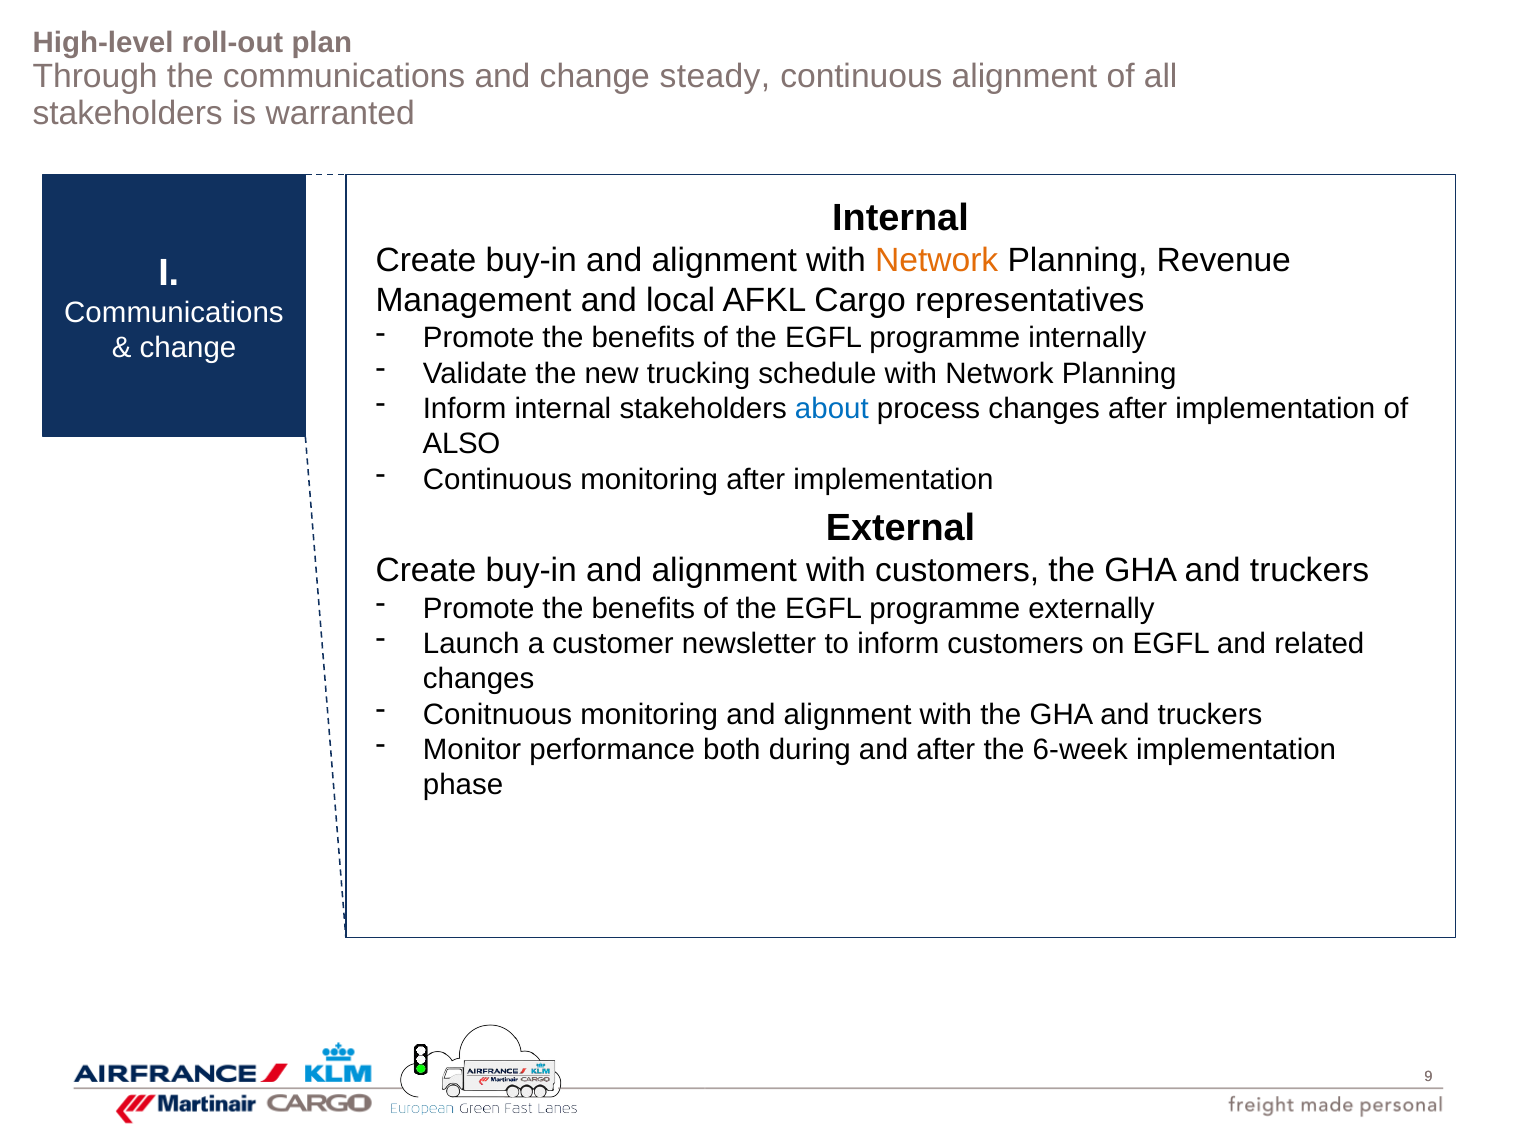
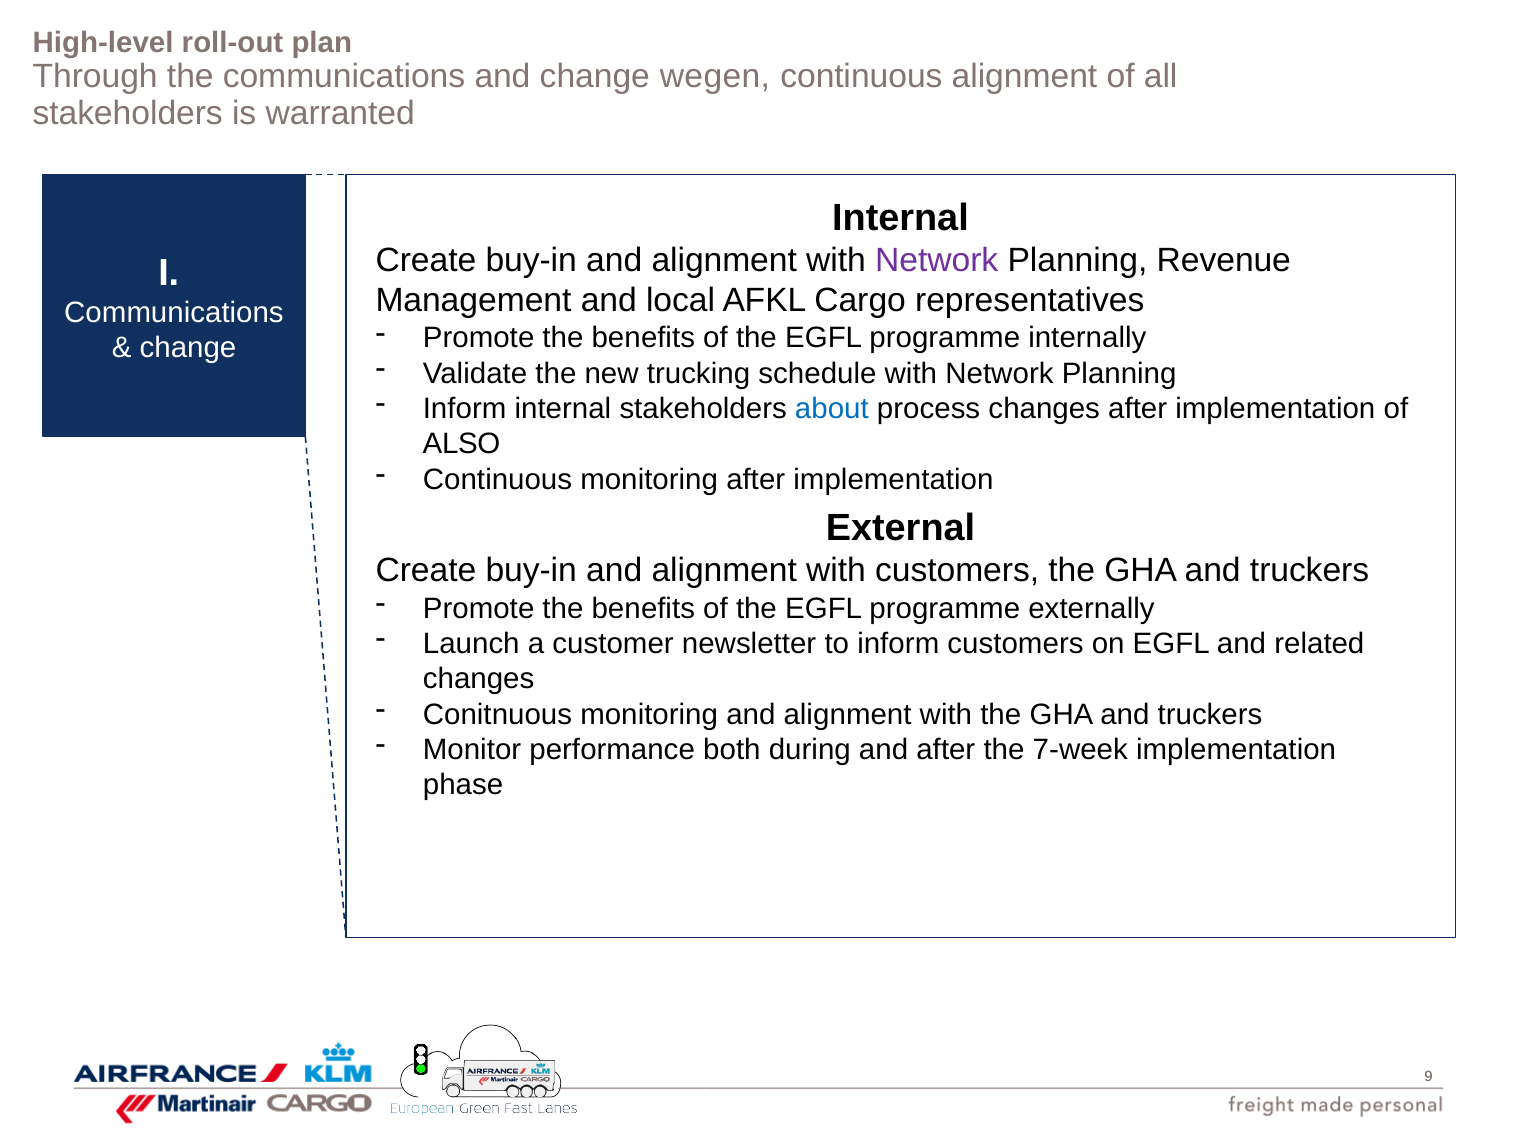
steady: steady -> wegen
Network at (937, 260) colour: orange -> purple
6-week: 6-week -> 7-week
